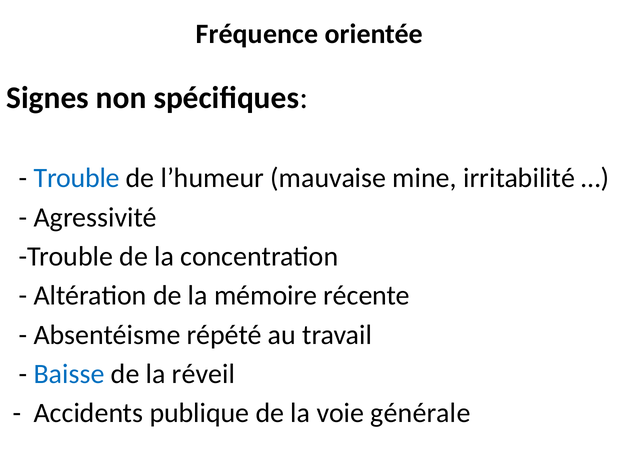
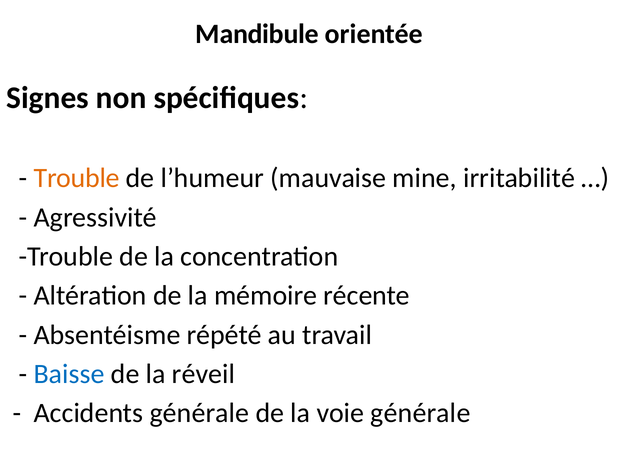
Fréquence: Fréquence -> Mandibule
Trouble at (77, 178) colour: blue -> orange
Accidents publique: publique -> générale
